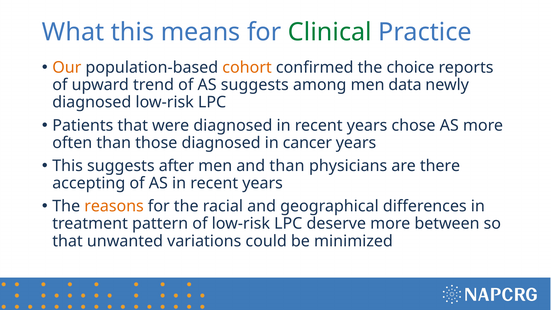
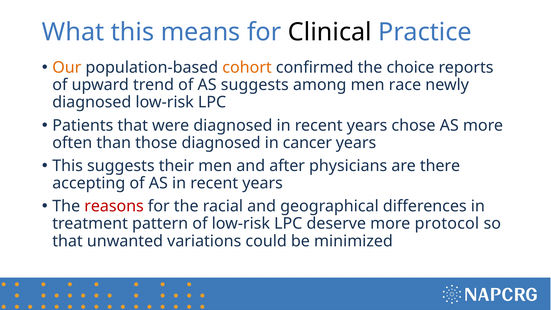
Clinical colour: green -> black
data: data -> race
after: after -> their
and than: than -> after
reasons colour: orange -> red
between: between -> protocol
